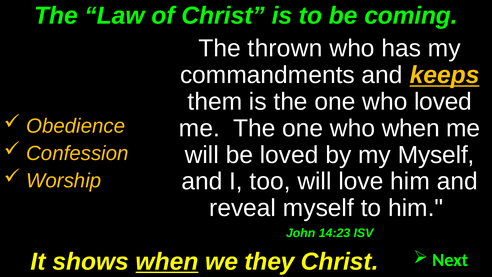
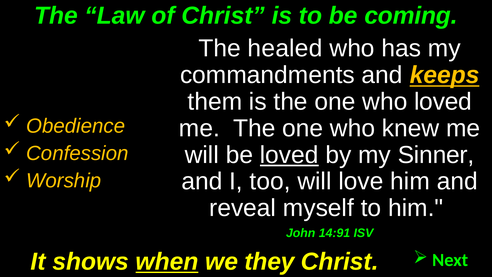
thrown: thrown -> healed
who when: when -> knew
loved at (289, 155) underline: none -> present
my Myself: Myself -> Sinner
14:23: 14:23 -> 14:91
